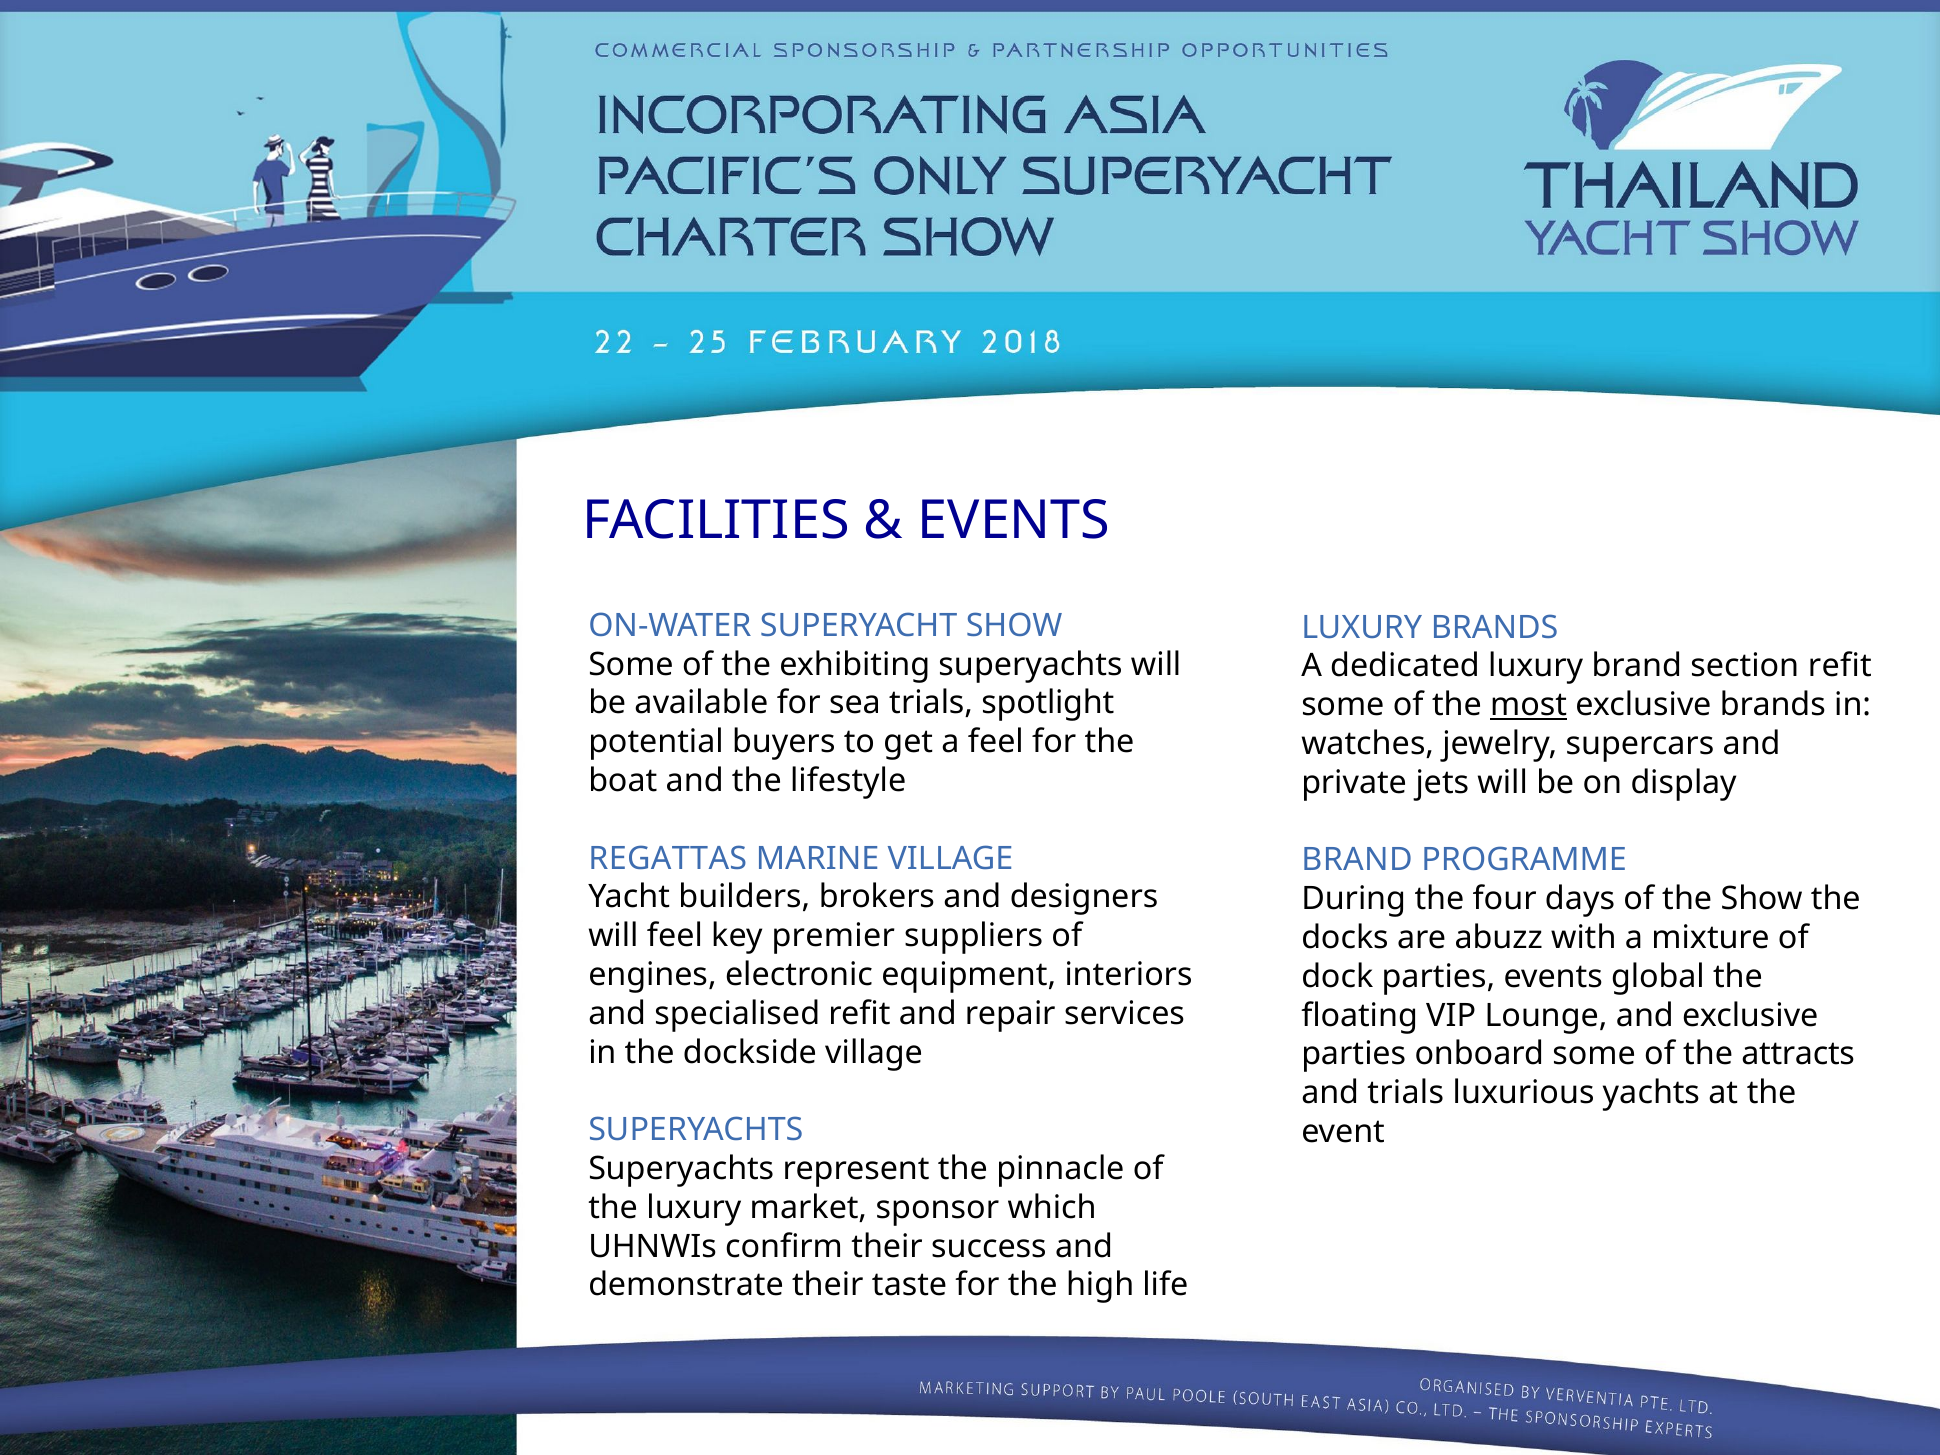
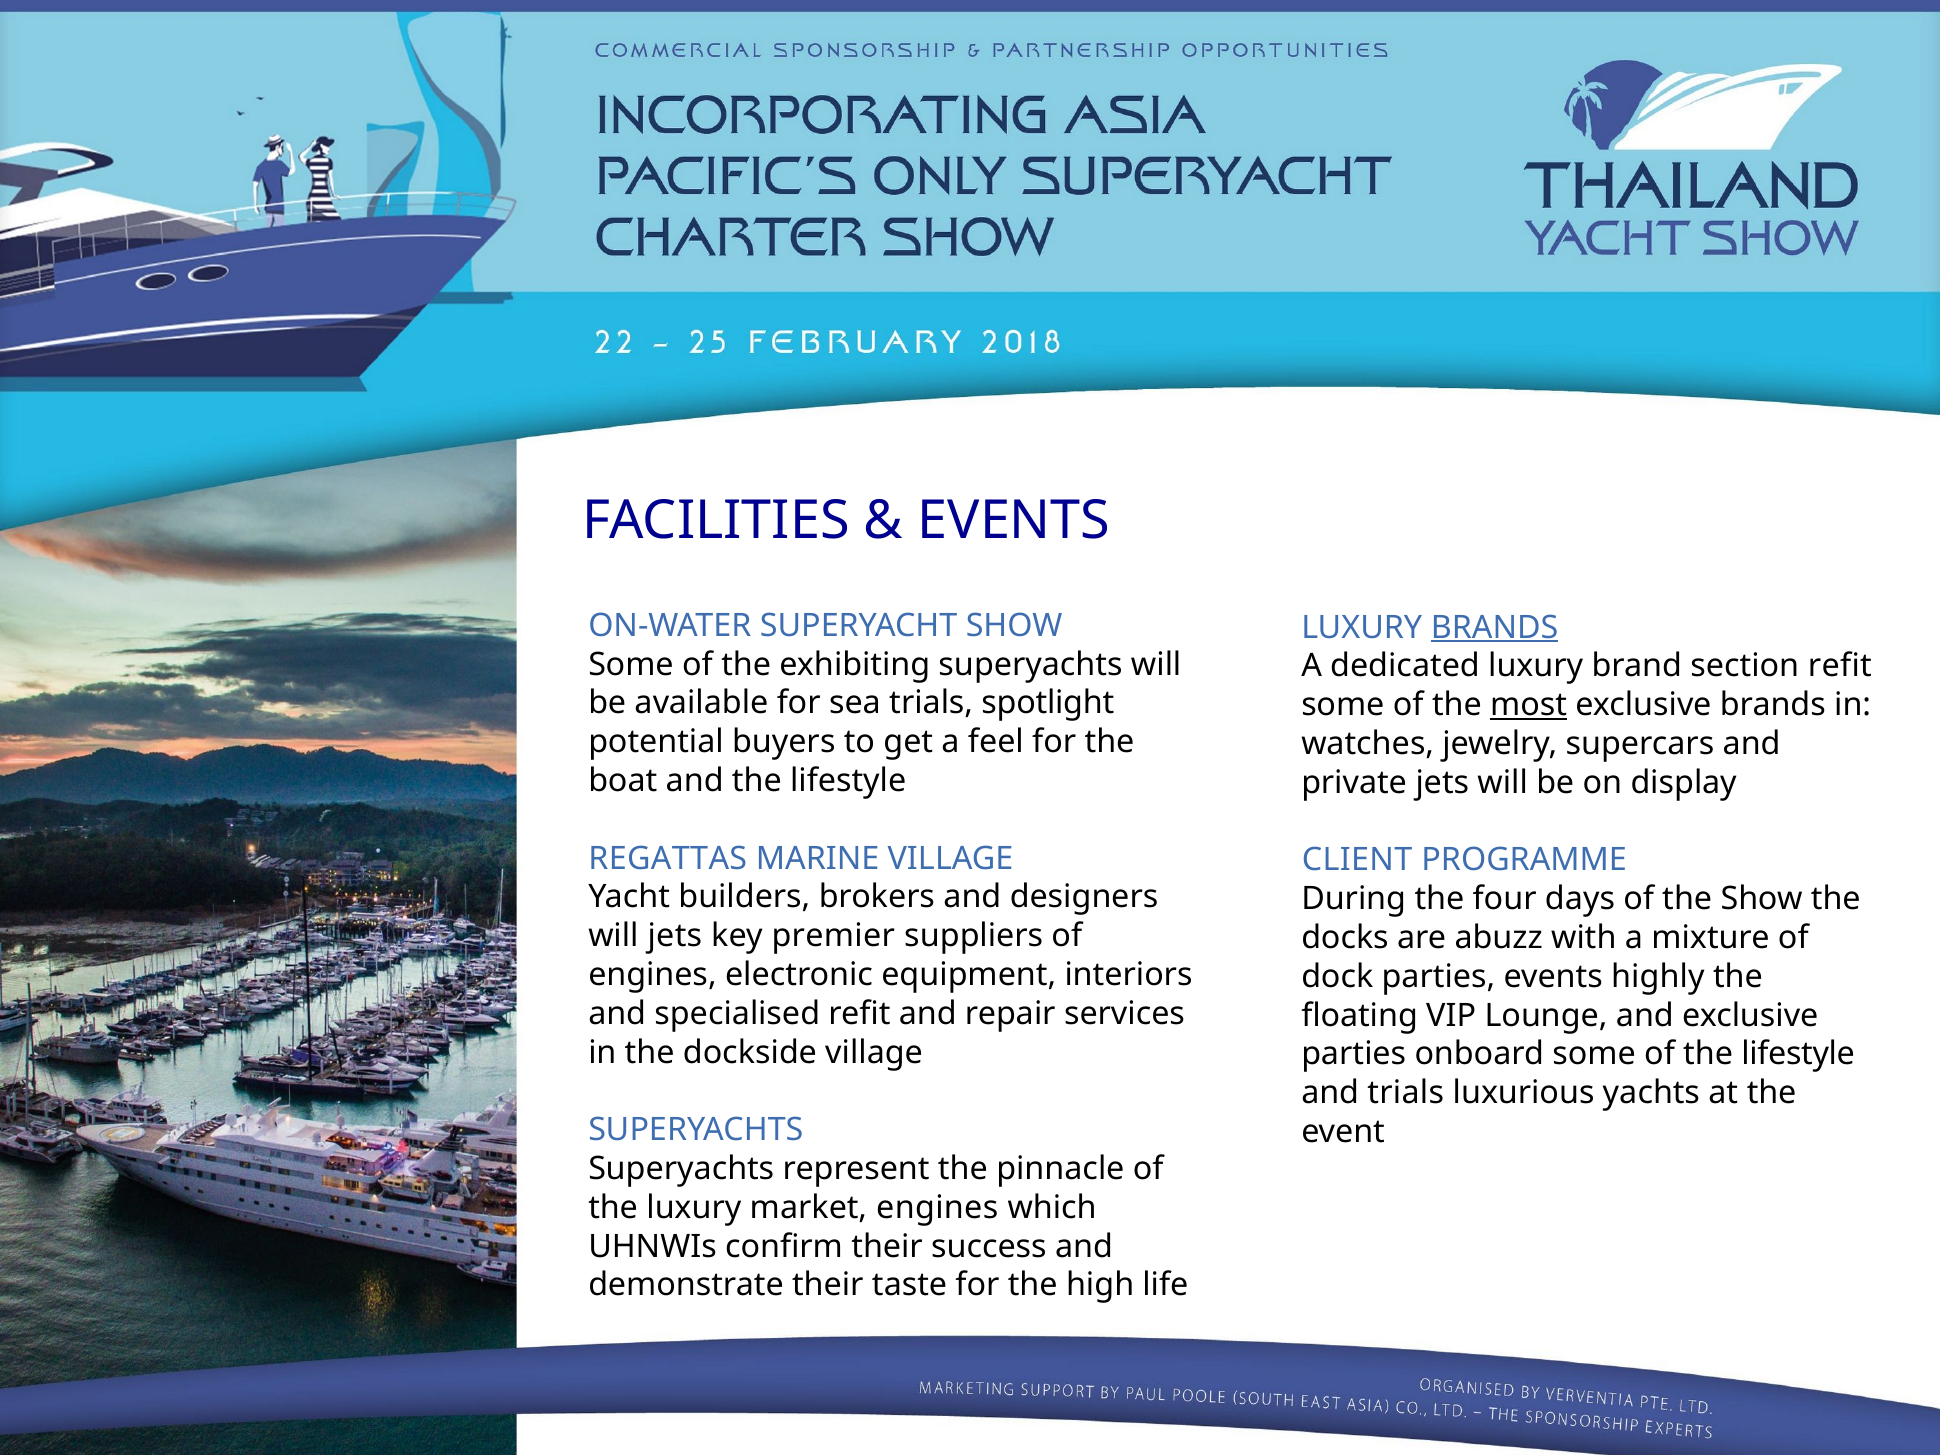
BRANDS at (1495, 627) underline: none -> present
BRAND at (1357, 860): BRAND -> CLIENT
will feel: feel -> jets
global: global -> highly
of the attracts: attracts -> lifestyle
market sponsor: sponsor -> engines
